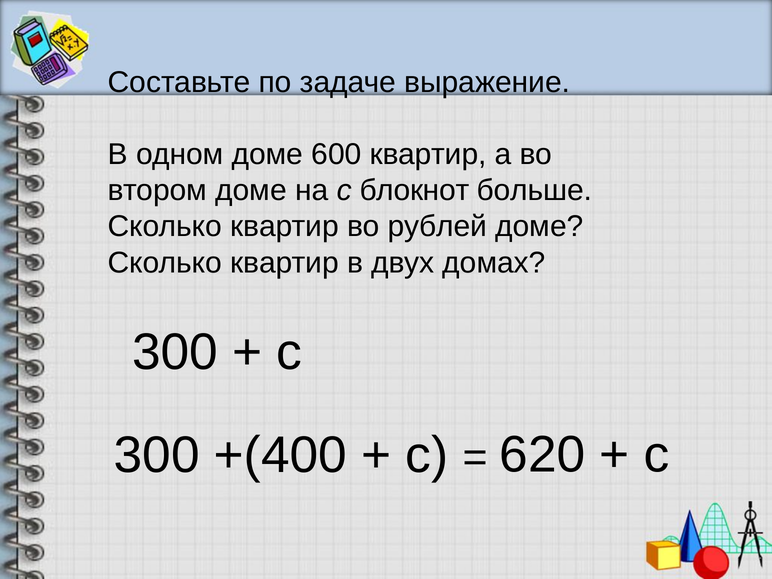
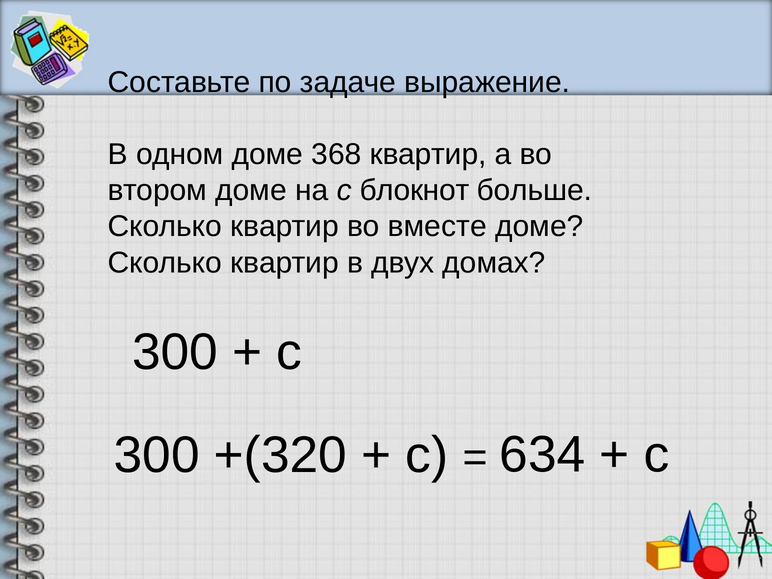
600: 600 -> 368
рублей: рублей -> вместе
+(400: +(400 -> +(320
620: 620 -> 634
